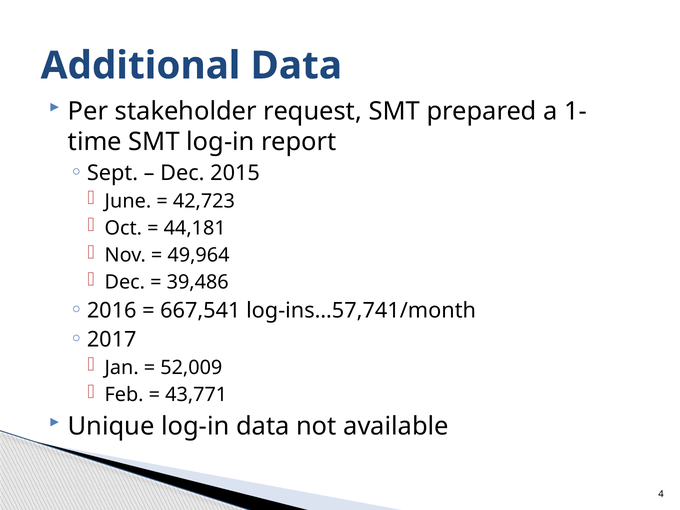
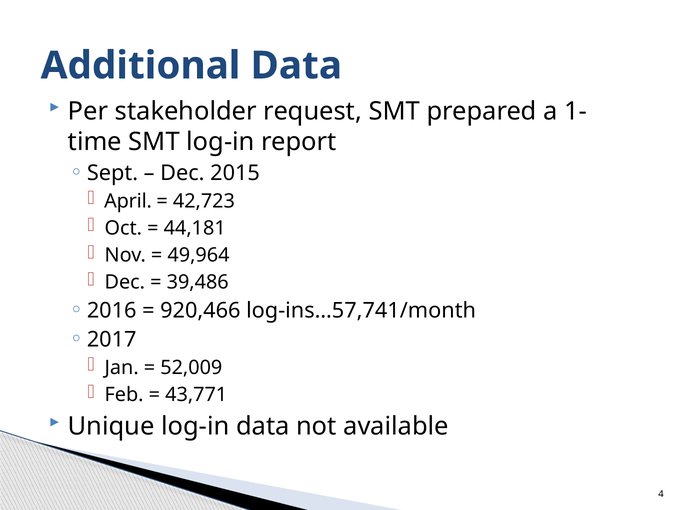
June: June -> April
667,541: 667,541 -> 920,466
